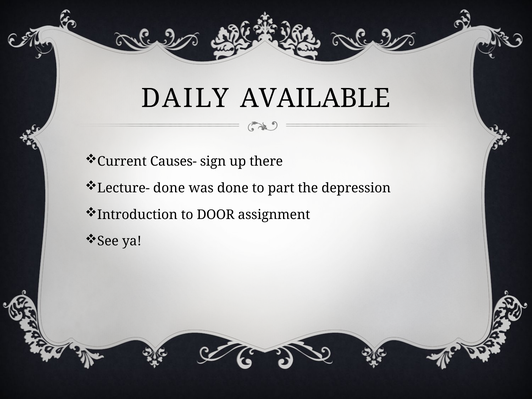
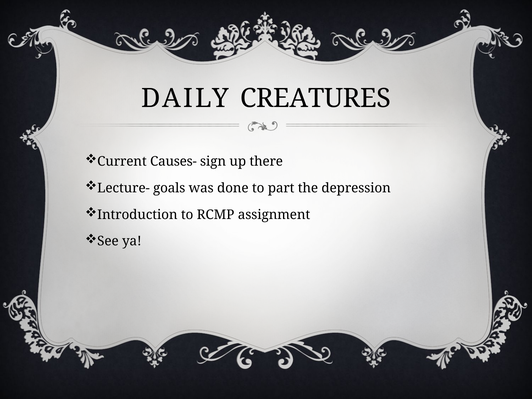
AVAILABLE: AVAILABLE -> CREATURES
Lecture- done: done -> goals
DOOR: DOOR -> RCMP
